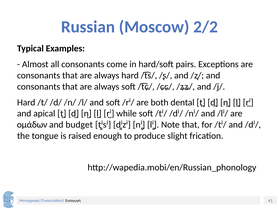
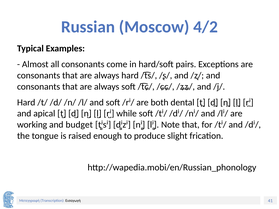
2/2: 2/2 -> 4/2
ομάδων: ομάδων -> working
